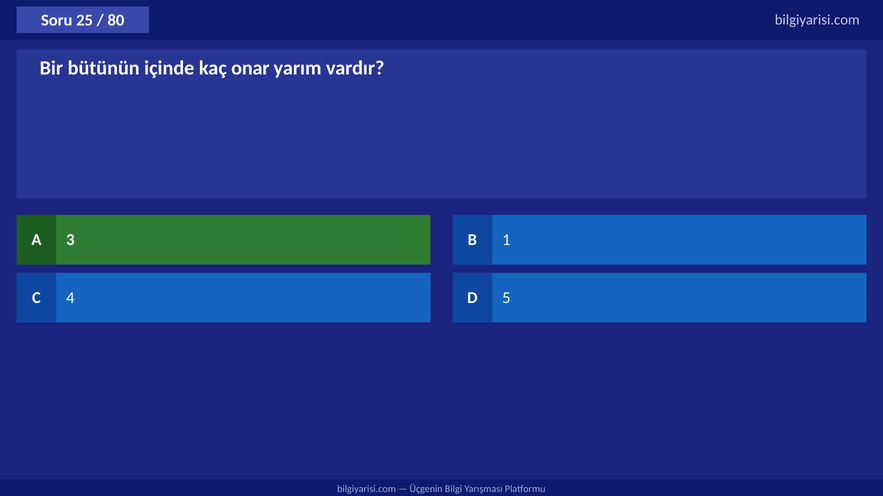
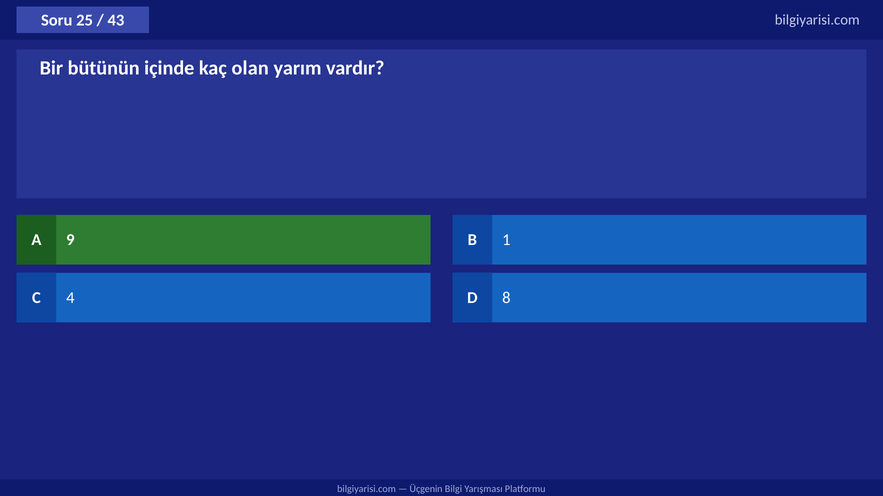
80: 80 -> 43
onar: onar -> olan
3: 3 -> 9
5: 5 -> 8
